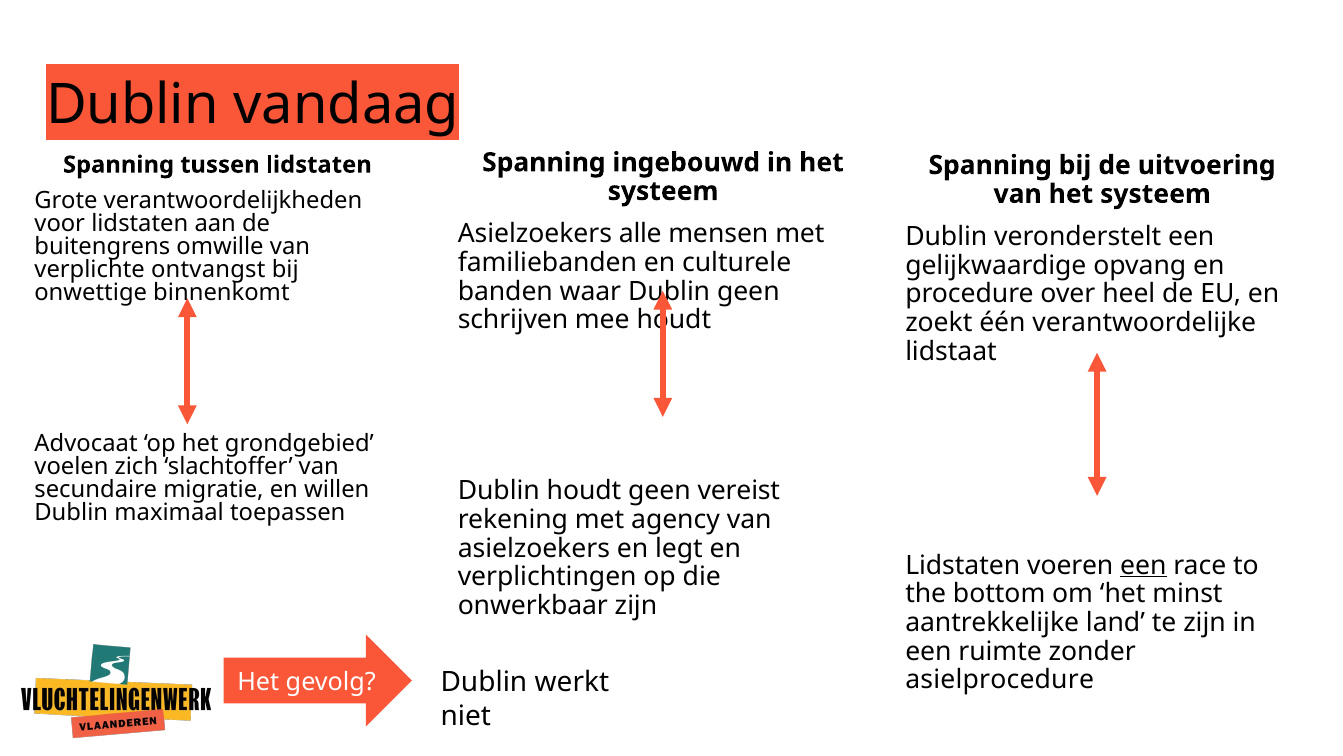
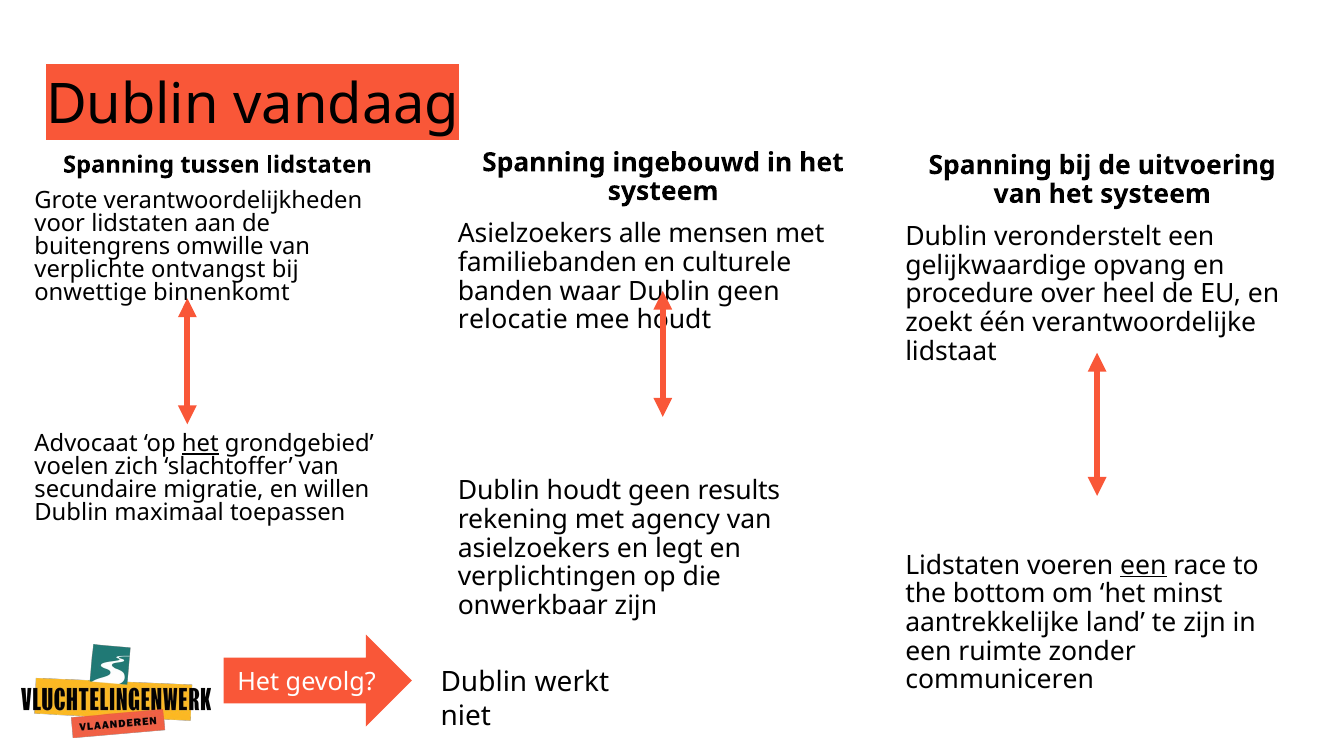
schrijven: schrijven -> relocatie
het at (200, 443) underline: none -> present
vereist: vereist -> results
asielprocedure: asielprocedure -> communiceren
